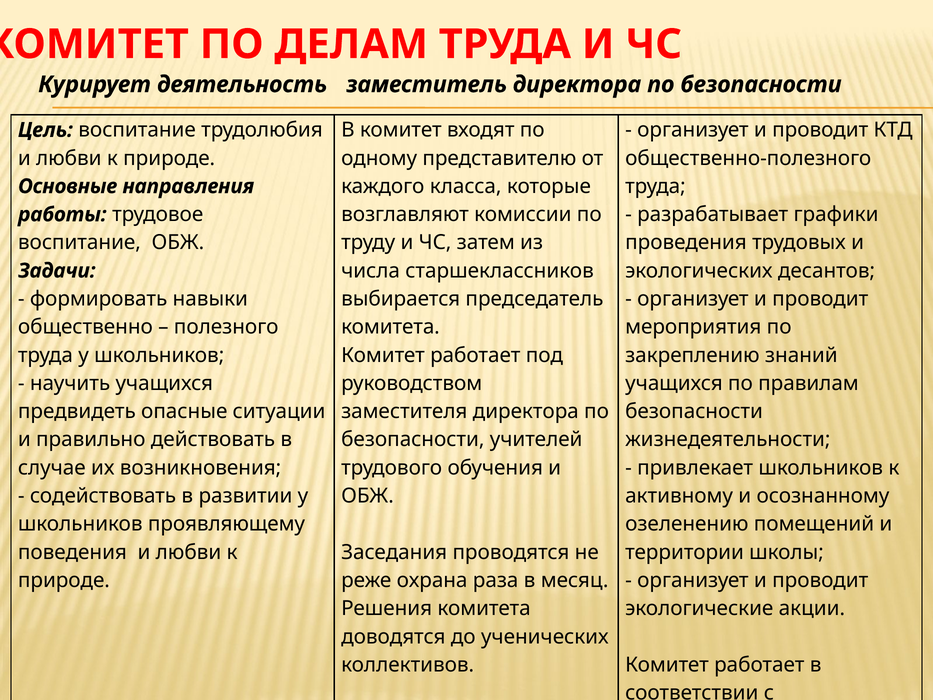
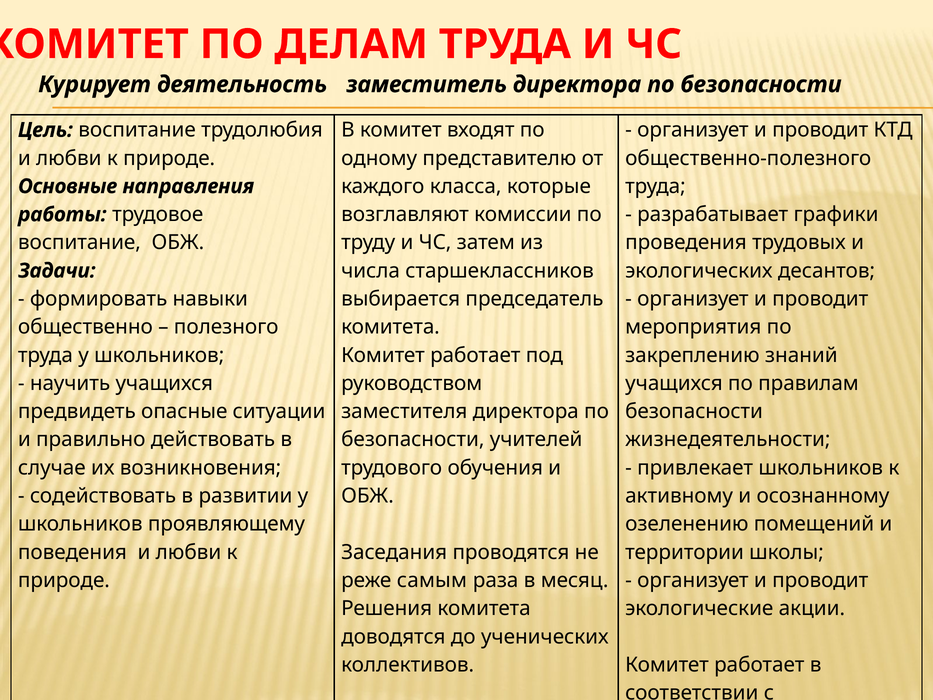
охрана: охрана -> самым
